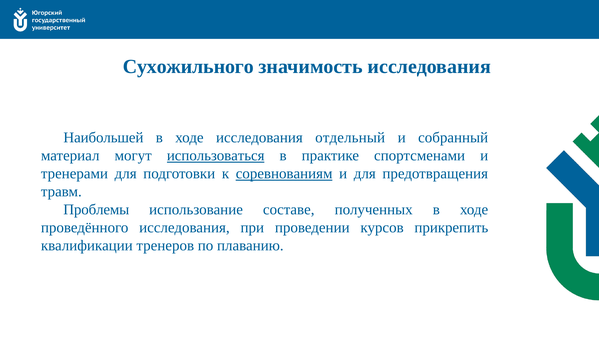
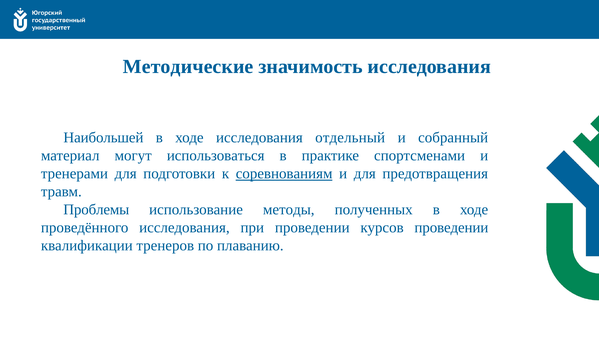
Сухожильного: Сухожильного -> Методические
использоваться underline: present -> none
составе: составе -> методы
курсов прикрепить: прикрепить -> проведении
